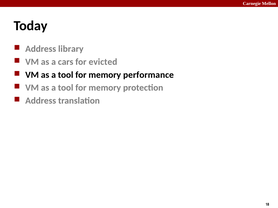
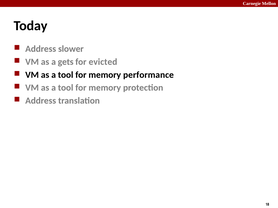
library: library -> slower
cars: cars -> gets
